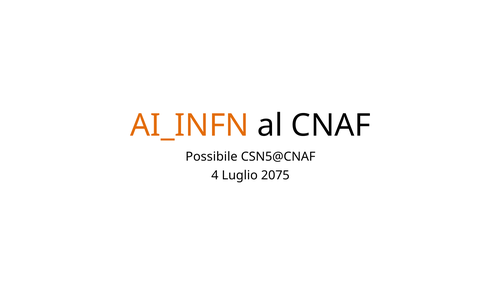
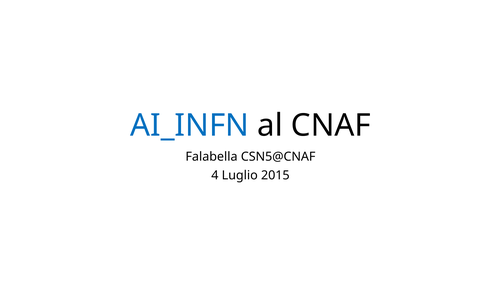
AI_INFN colour: orange -> blue
Possibile: Possibile -> Falabella
2075: 2075 -> 2015
